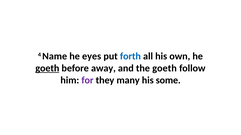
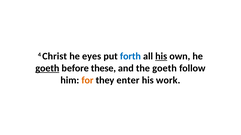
Name: Name -> Christ
his at (161, 56) underline: none -> present
away: away -> these
for colour: purple -> orange
many: many -> enter
some: some -> work
